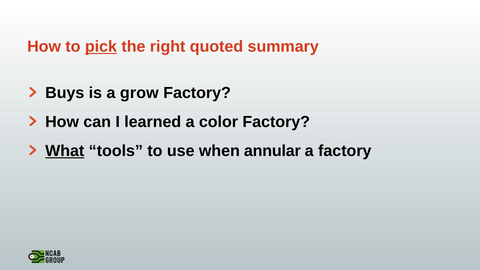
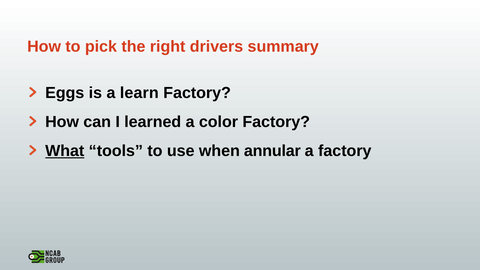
pick underline: present -> none
quoted: quoted -> drivers
Buys: Buys -> Eggs
grow: grow -> learn
